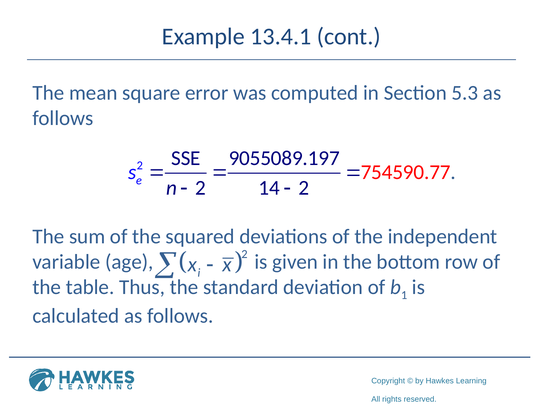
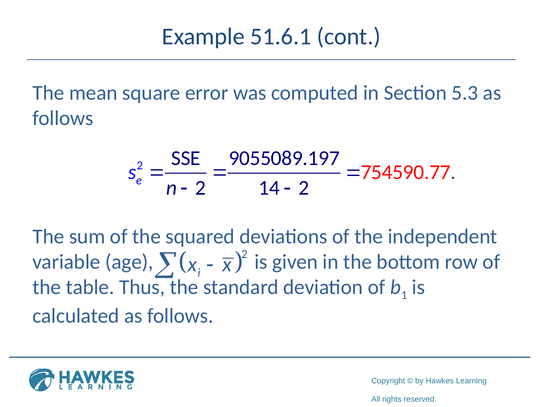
13.4.1: 13.4.1 -> 51.6.1
